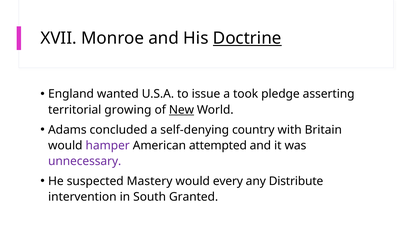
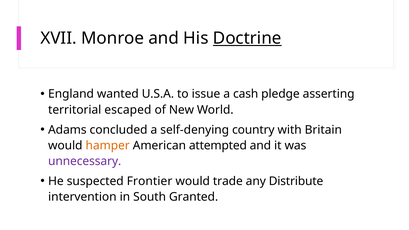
took: took -> cash
growing: growing -> escaped
New underline: present -> none
hamper colour: purple -> orange
Mastery: Mastery -> Frontier
every: every -> trade
